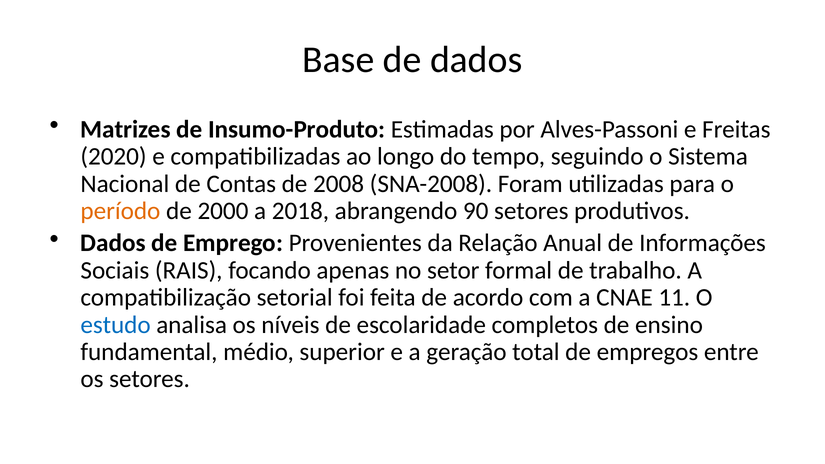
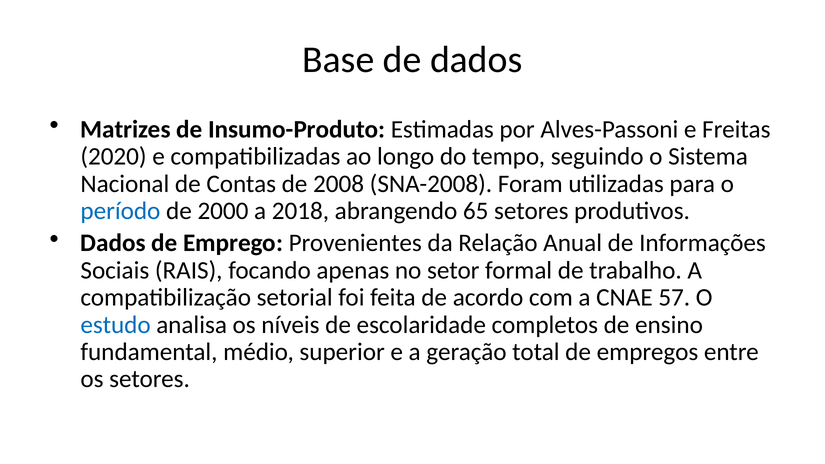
período colour: orange -> blue
90: 90 -> 65
11: 11 -> 57
